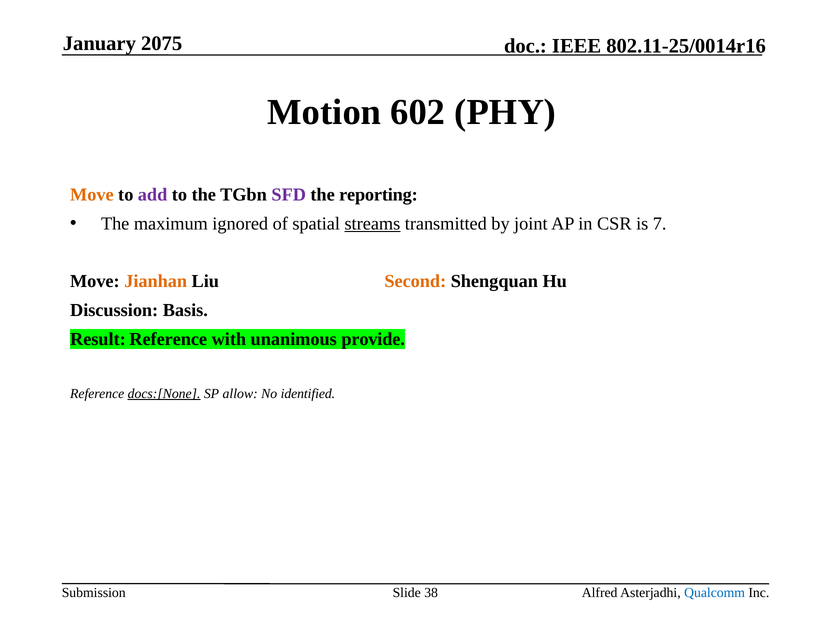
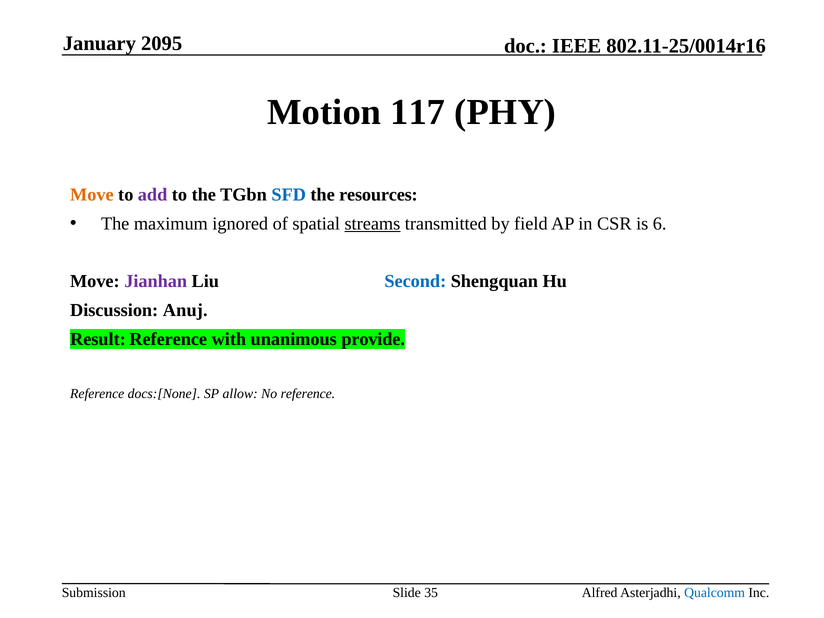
2075: 2075 -> 2095
602: 602 -> 117
SFD colour: purple -> blue
reporting: reporting -> resources
joint: joint -> field
7: 7 -> 6
Jianhan colour: orange -> purple
Second colour: orange -> blue
Basis: Basis -> Anuj
docs:[None underline: present -> none
No identified: identified -> reference
38: 38 -> 35
